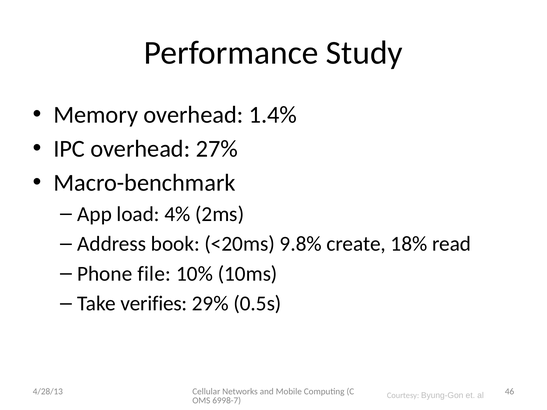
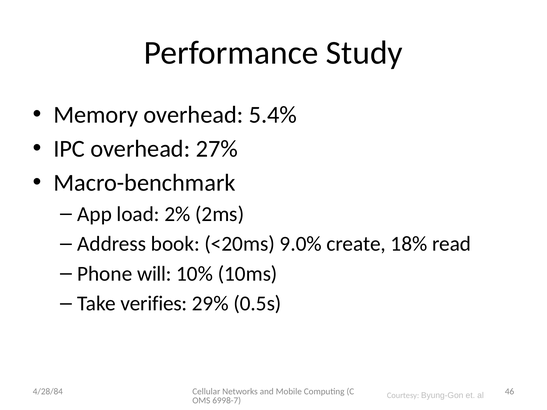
1.4%: 1.4% -> 5.4%
4%: 4% -> 2%
9.8%: 9.8% -> 9.0%
file: file -> will
4/28/13: 4/28/13 -> 4/28/84
